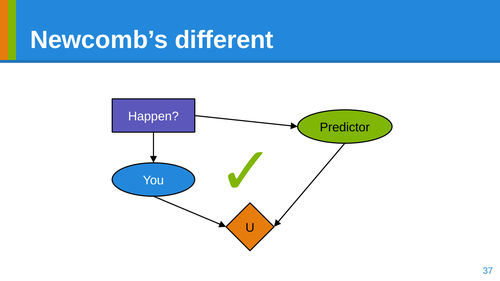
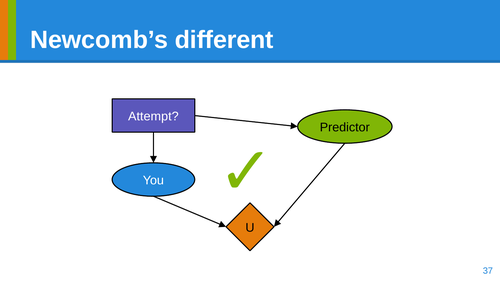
Happen: Happen -> Attempt
